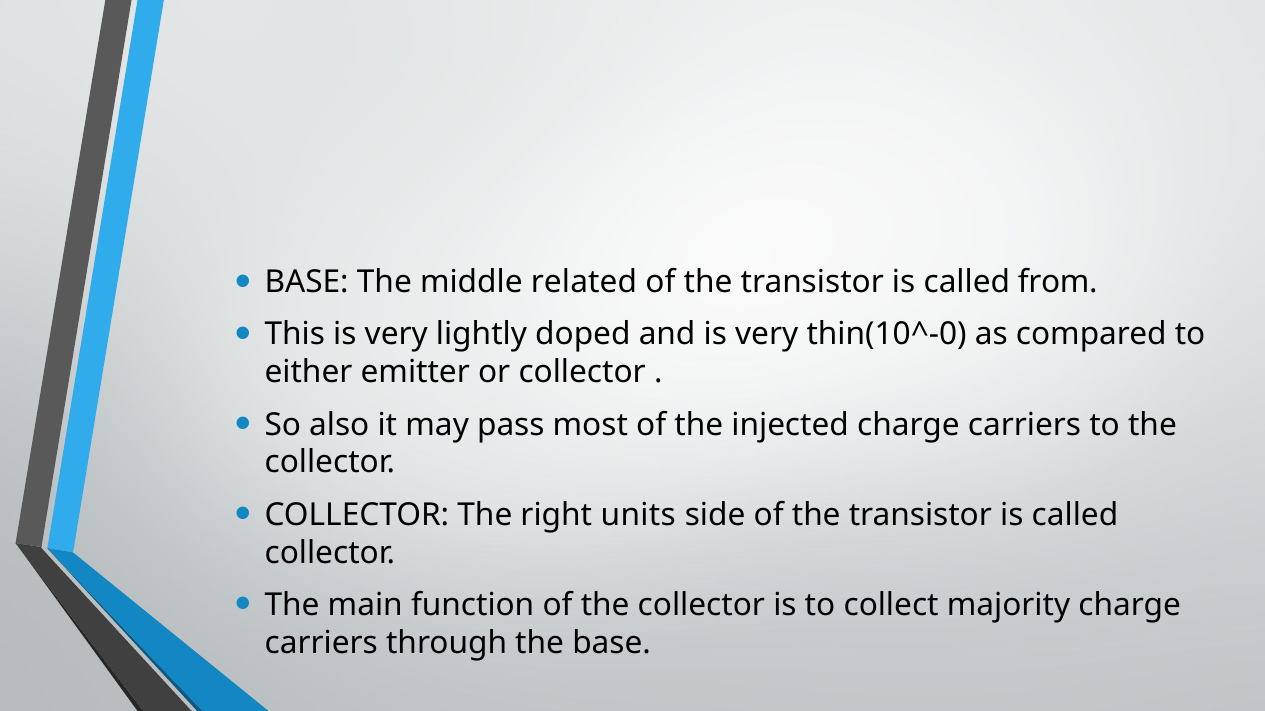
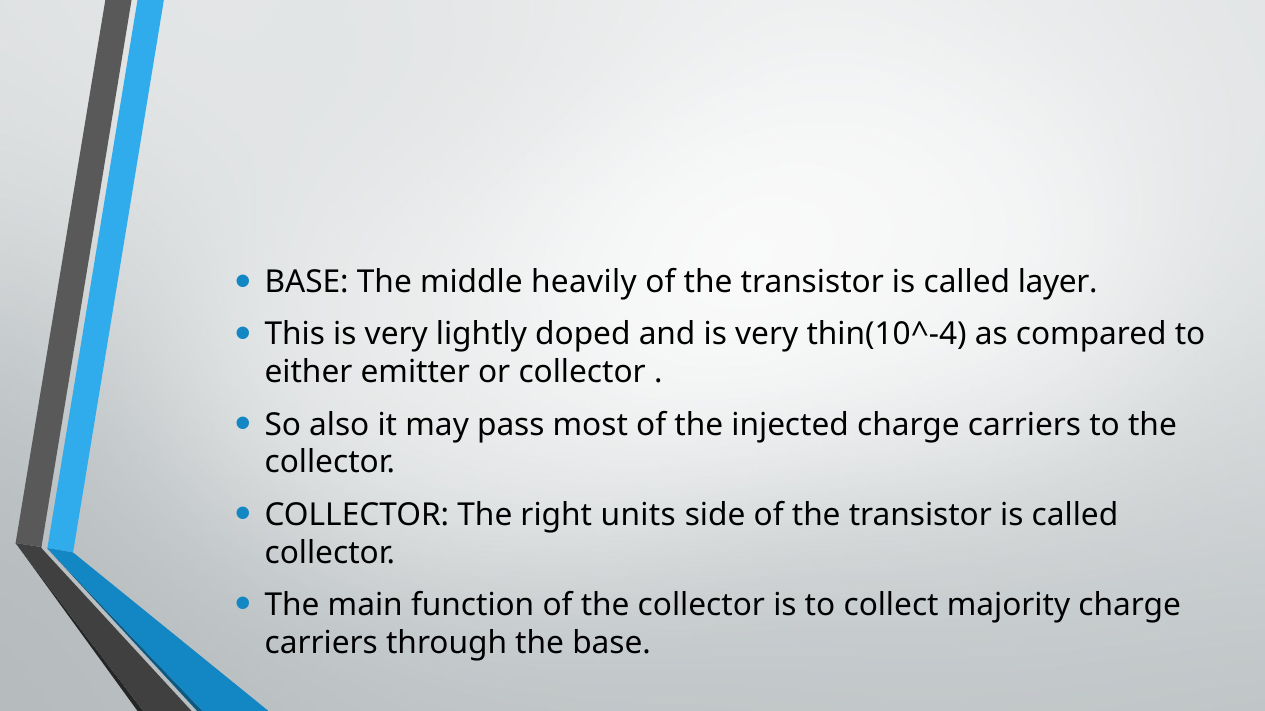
related: related -> heavily
from: from -> layer
thin(10^-0: thin(10^-0 -> thin(10^-4
